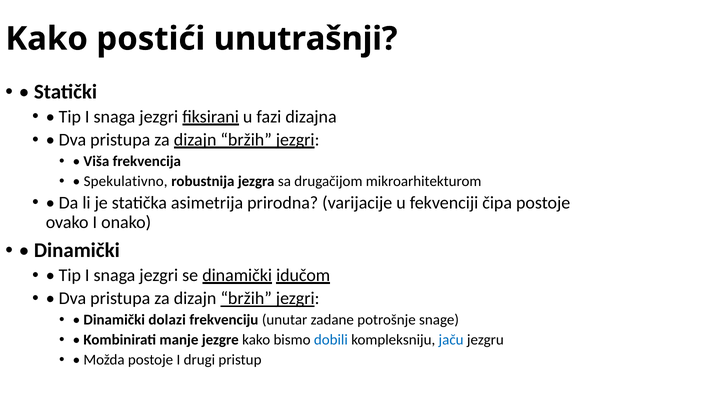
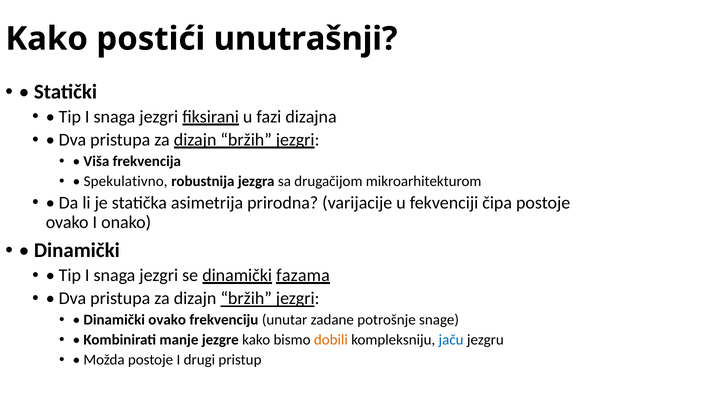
idučom: idučom -> fazama
Dinamički dolazi: dolazi -> ovako
dobili colour: blue -> orange
